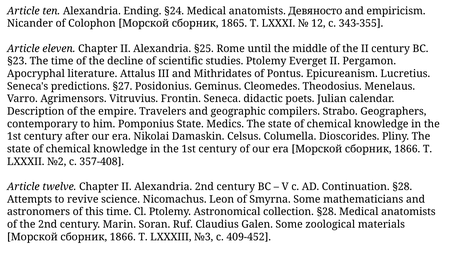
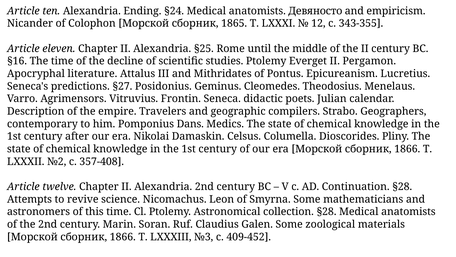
§23: §23 -> §16
Pomponius State: State -> Dans
